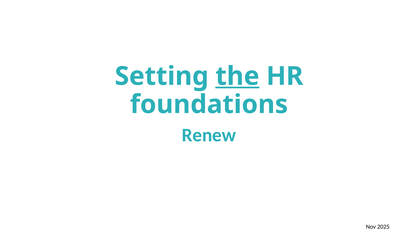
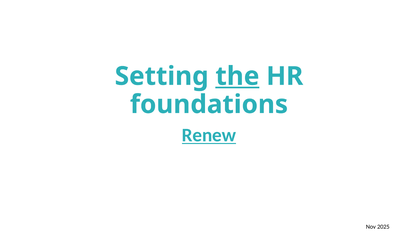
Renew underline: none -> present
